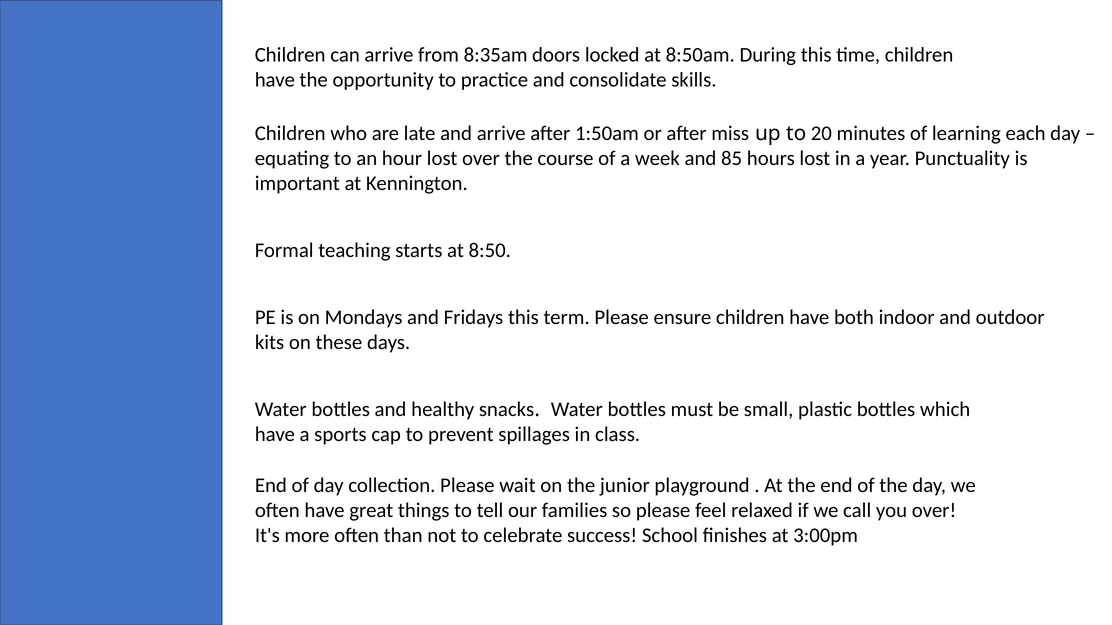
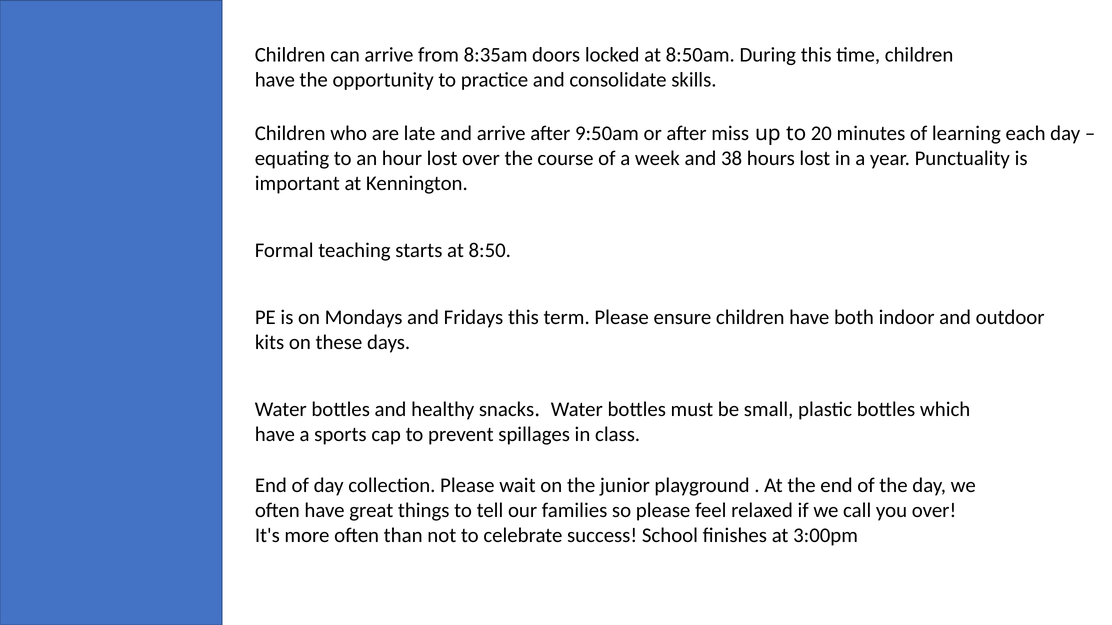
1:50am: 1:50am -> 9:50am
85: 85 -> 38
